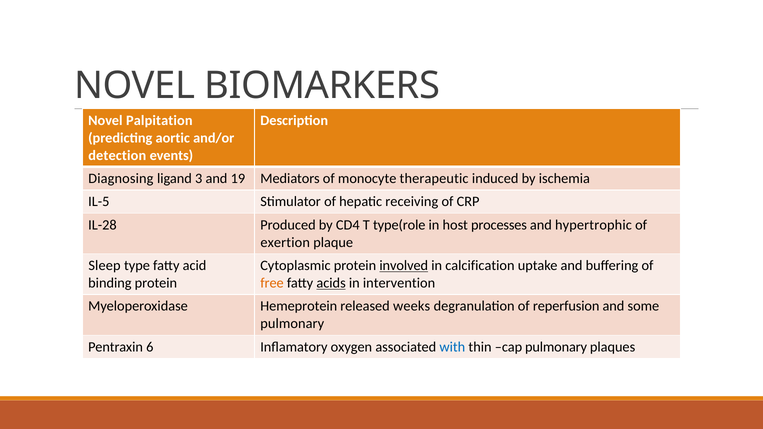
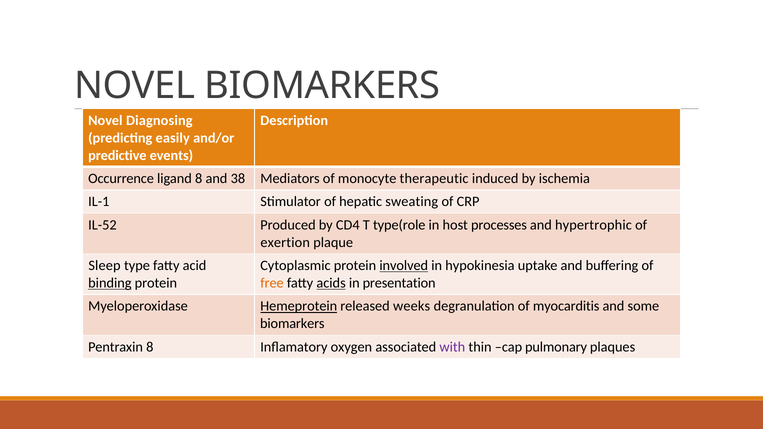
Palpitation: Palpitation -> Diagnosing
aortic: aortic -> easily
detection: detection -> predictive
Diagnosing: Diagnosing -> Occurrence
ligand 3: 3 -> 8
19: 19 -> 38
IL-5: IL-5 -> IL-1
receiving: receiving -> sweating
IL-28: IL-28 -> IL-52
calcification: calcification -> hypokinesia
binding underline: none -> present
intervention: intervention -> presentation
Hemeprotein underline: none -> present
reperfusion: reperfusion -> myocarditis
pulmonary at (292, 324): pulmonary -> biomarkers
Pentraxin 6: 6 -> 8
with colour: blue -> purple
